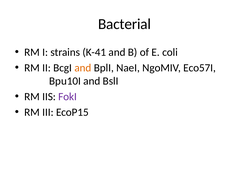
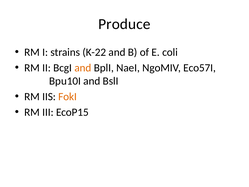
Bacterial: Bacterial -> Produce
K-41: K-41 -> K-22
FokI colour: purple -> orange
